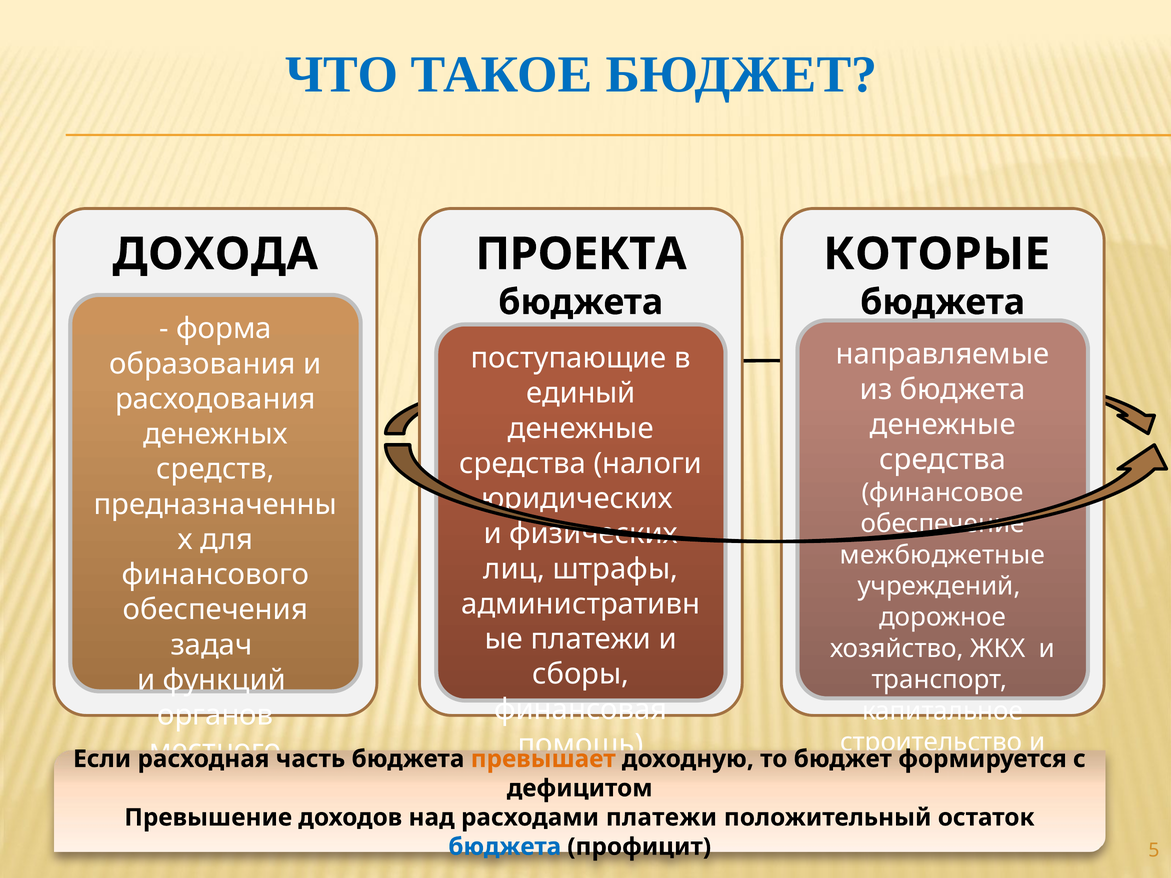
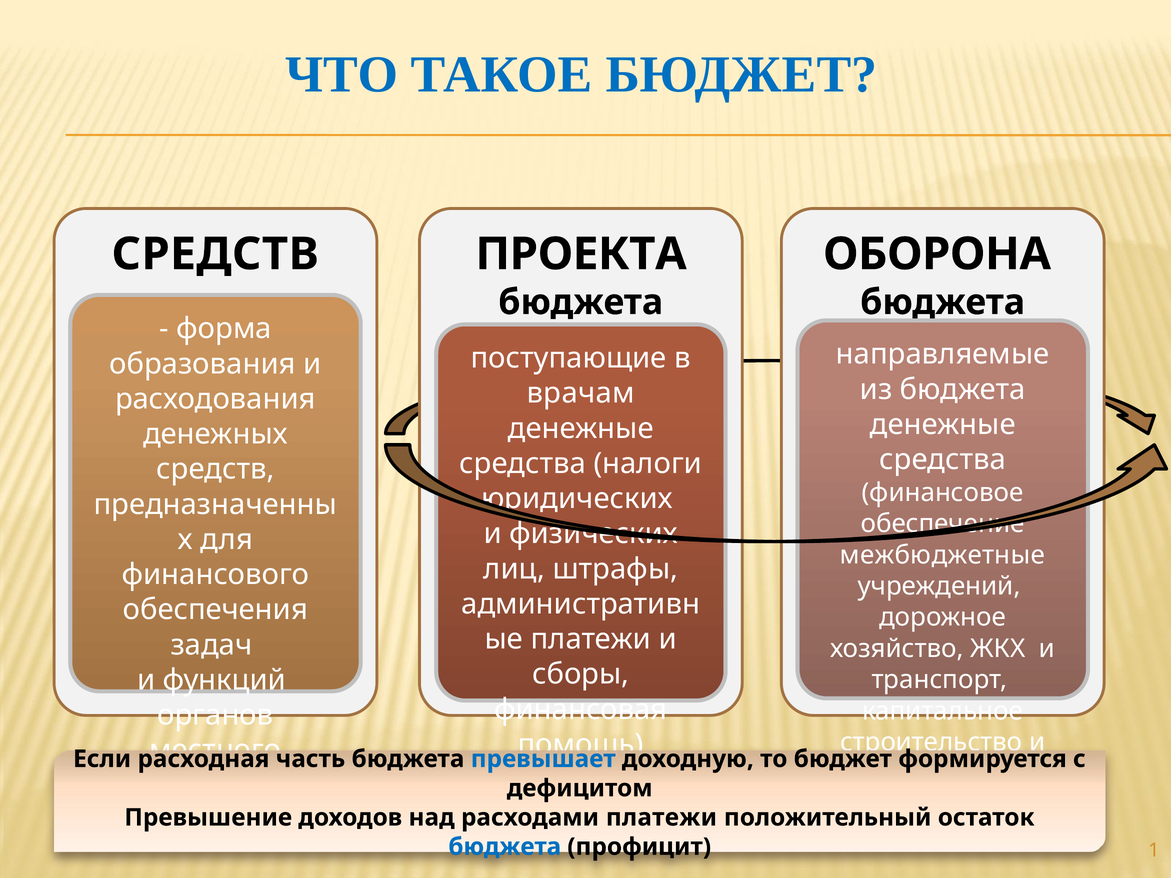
ДОХОДА at (215, 254): ДОХОДА -> СРЕДСТВ
КОТОРЫЕ: КОТОРЫЕ -> ОБОРОНА
единый: единый -> врачам
превышает colour: orange -> blue
5: 5 -> 1
